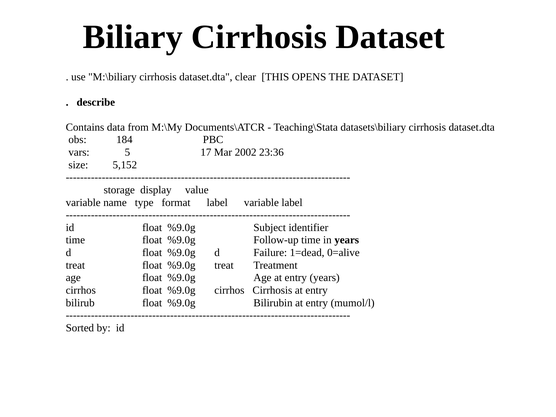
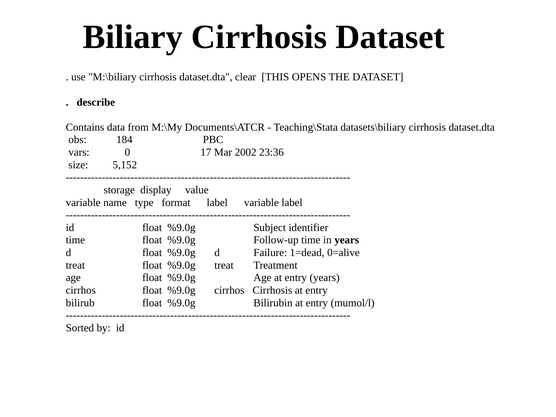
5: 5 -> 0
